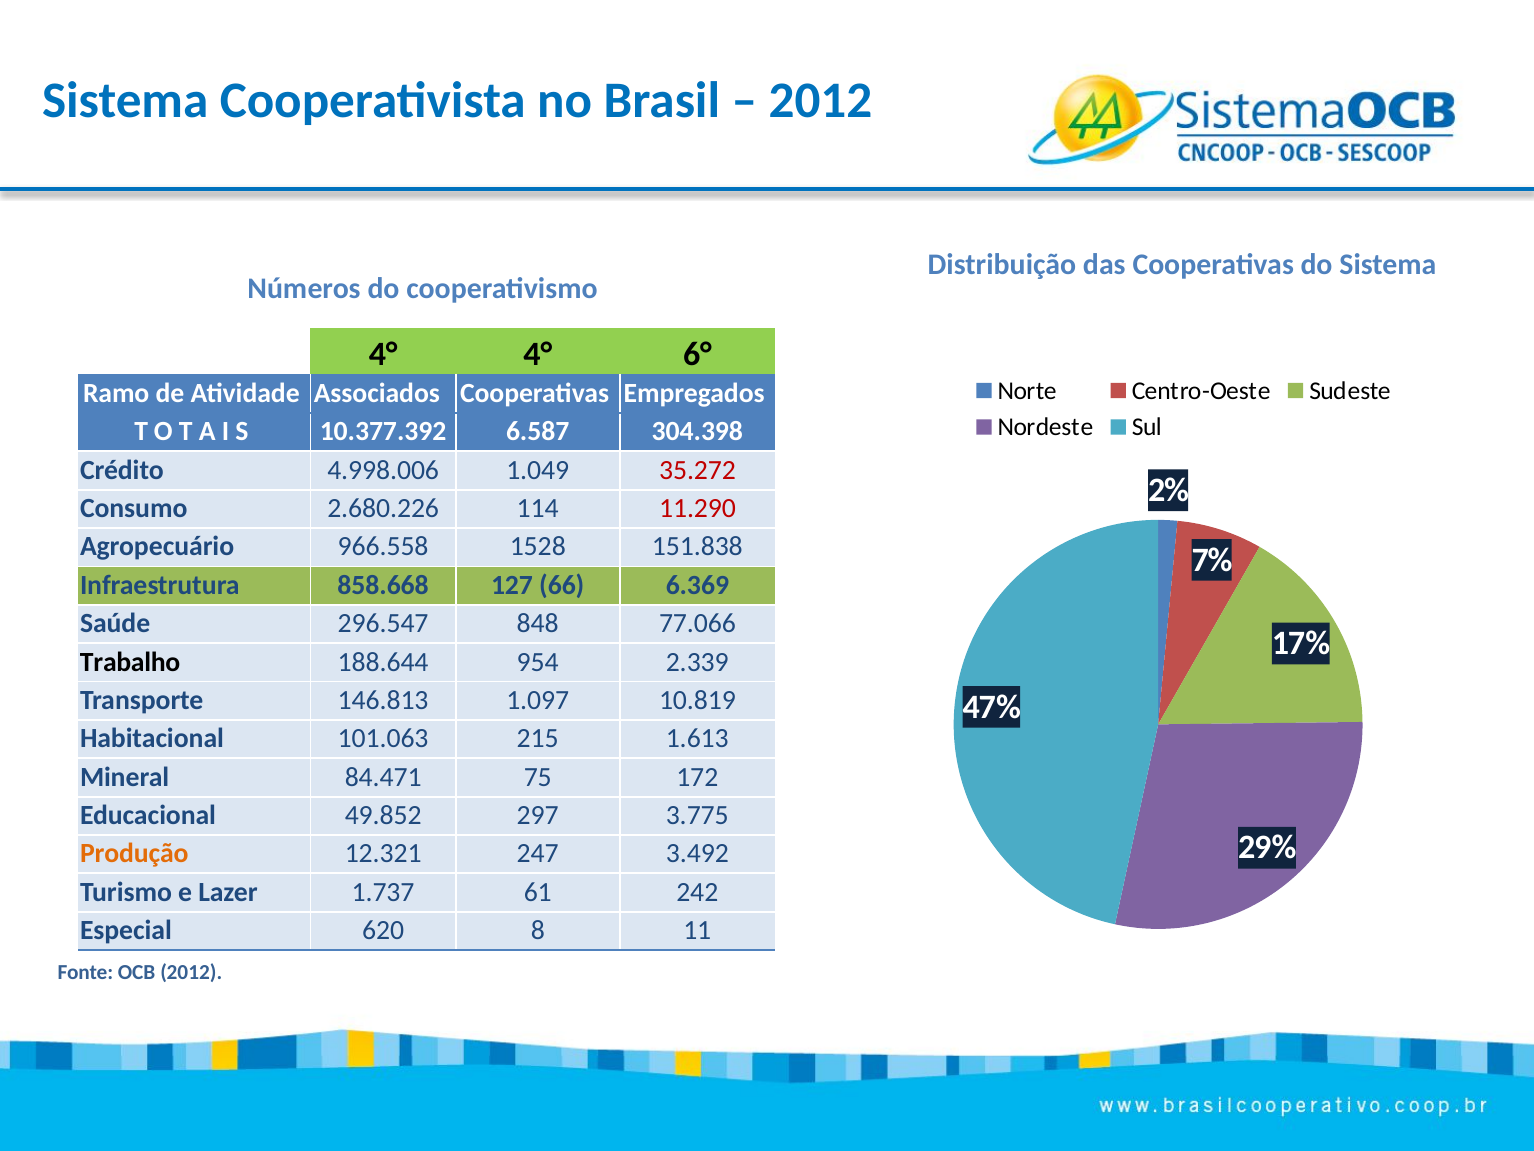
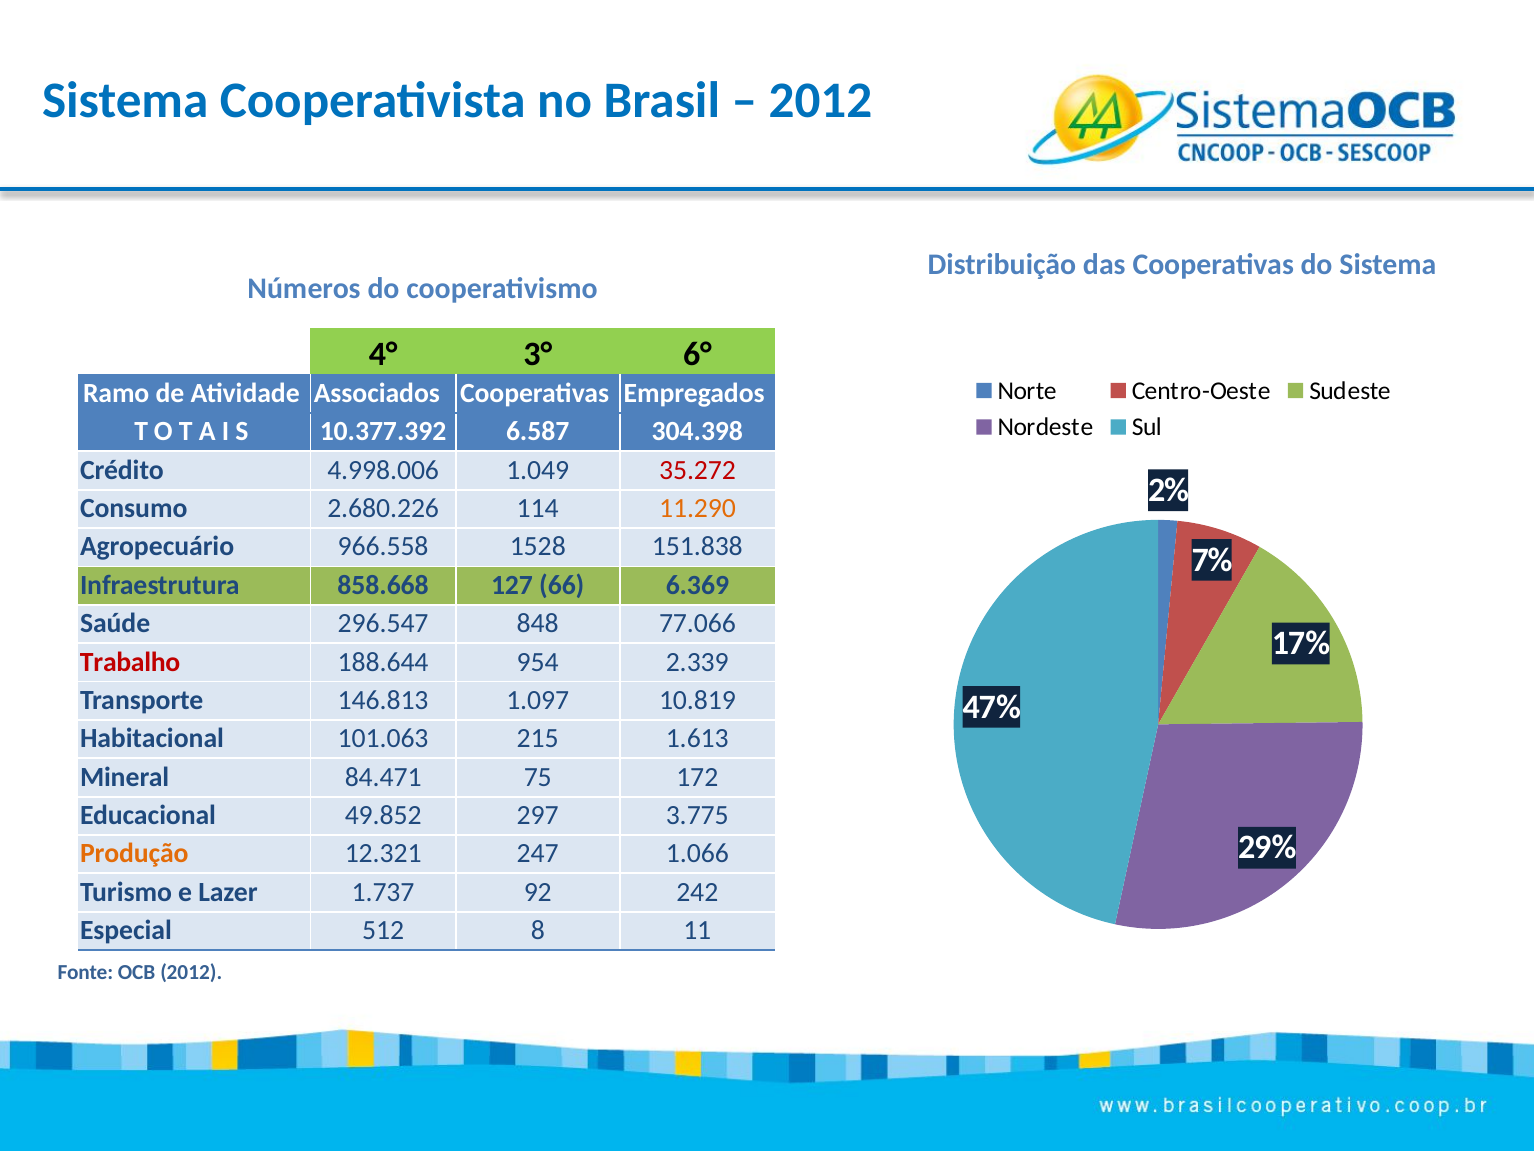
4° 4°: 4° -> 3°
11.290 colour: red -> orange
Trabalho colour: black -> red
3.492: 3.492 -> 1.066
61: 61 -> 92
620: 620 -> 512
